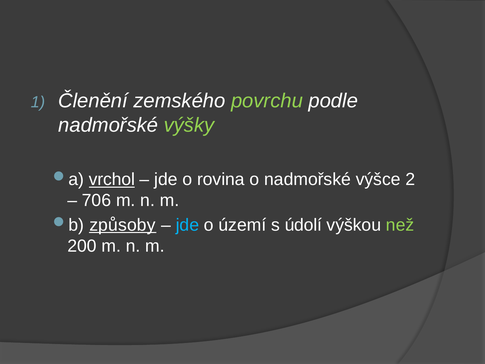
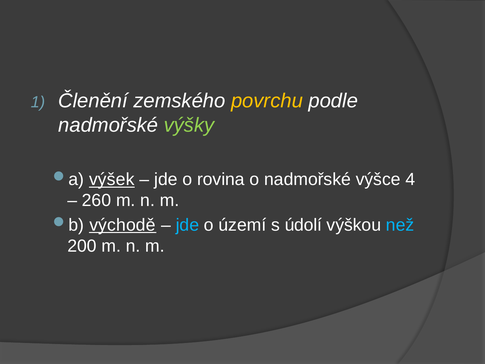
povrchu colour: light green -> yellow
vrchol: vrchol -> výšek
2: 2 -> 4
706: 706 -> 260
způsoby: způsoby -> východě
než colour: light green -> light blue
